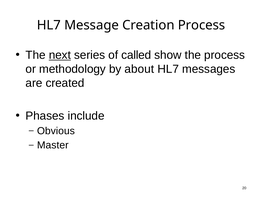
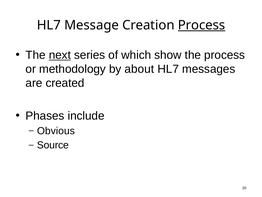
Process at (202, 25) underline: none -> present
called: called -> which
Master: Master -> Source
